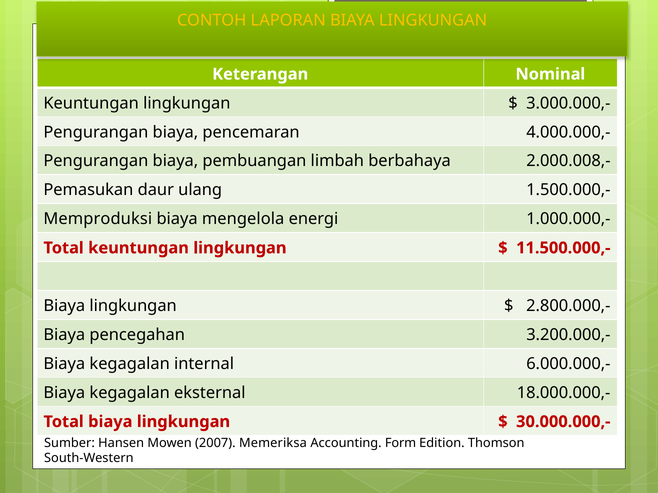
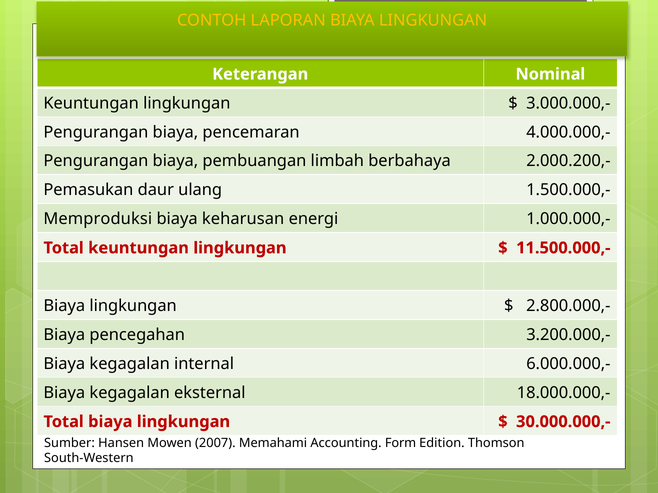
2.000.008,-: 2.000.008,- -> 2.000.200,-
mengelola: mengelola -> keharusan
Memeriksa: Memeriksa -> Memahami
